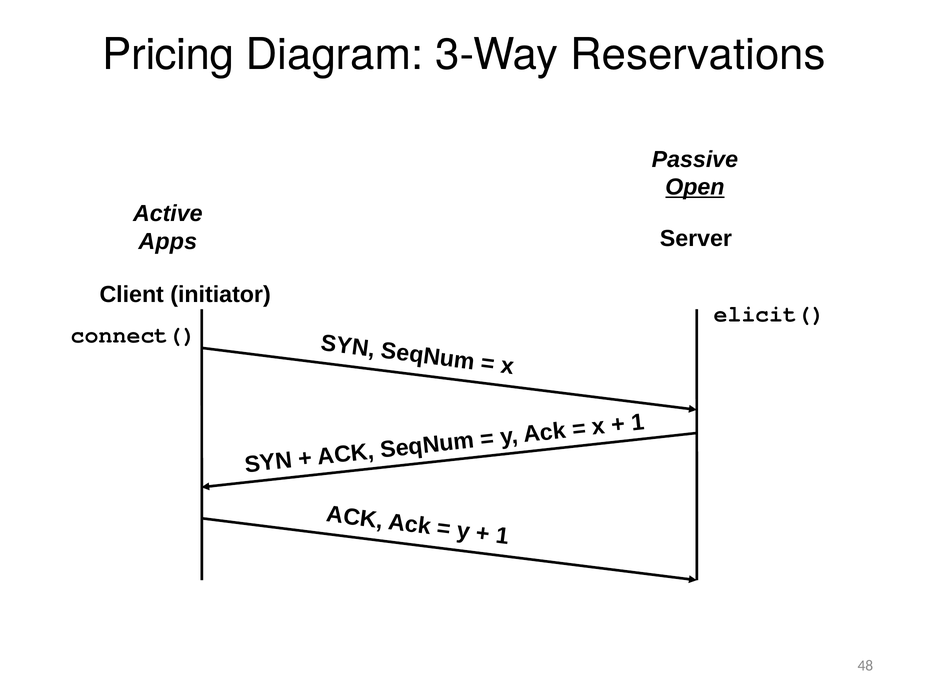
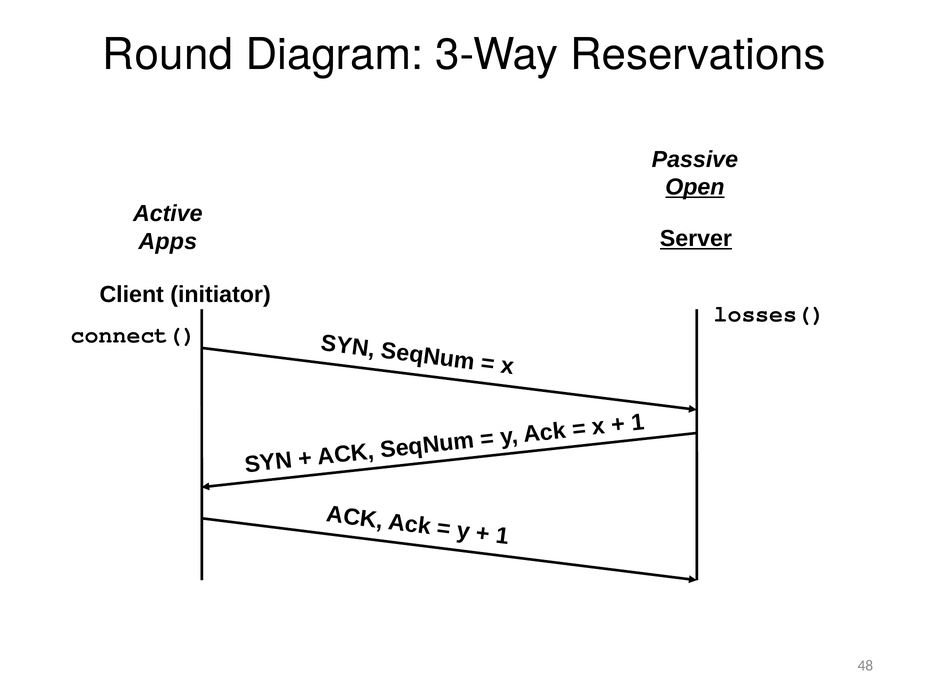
Pricing: Pricing -> Round
Server underline: none -> present
elicit(: elicit( -> losses(
